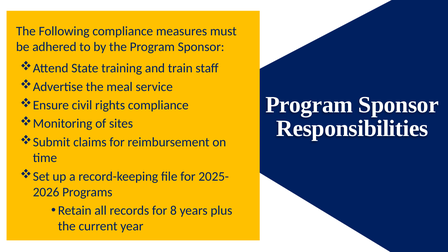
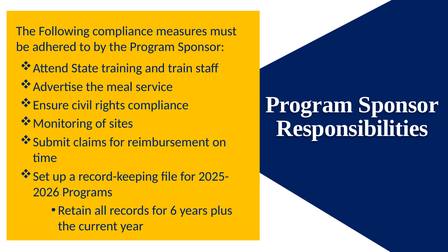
8: 8 -> 6
